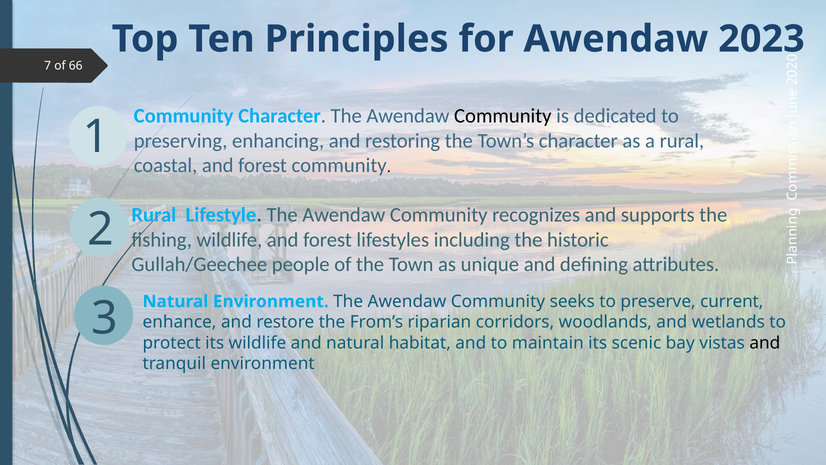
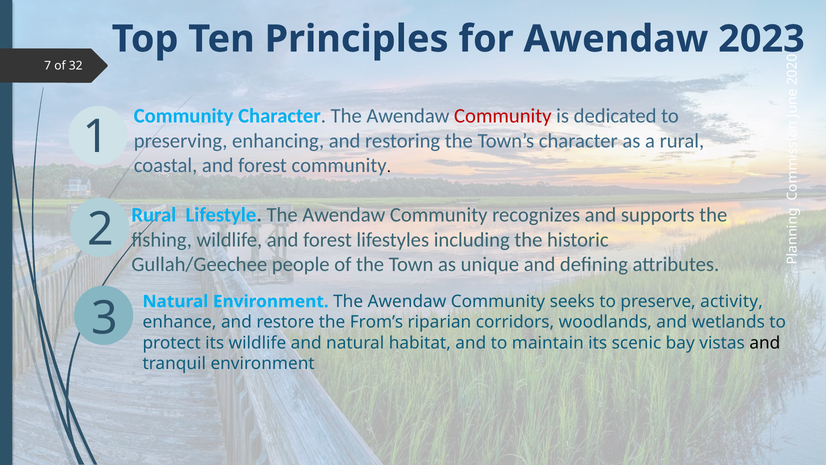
66: 66 -> 32
Community at (503, 116) colour: black -> red
current: current -> activity
